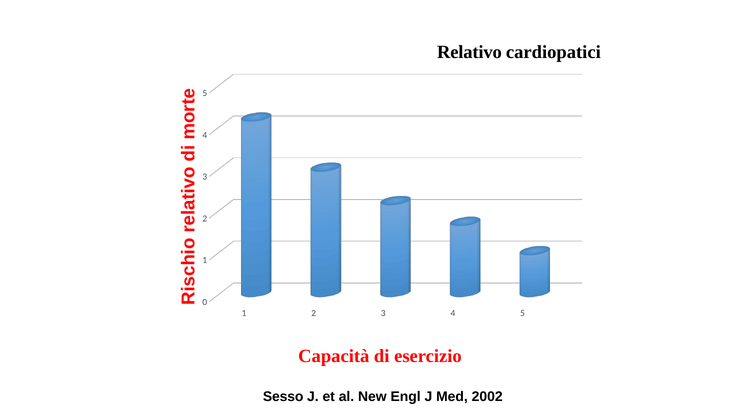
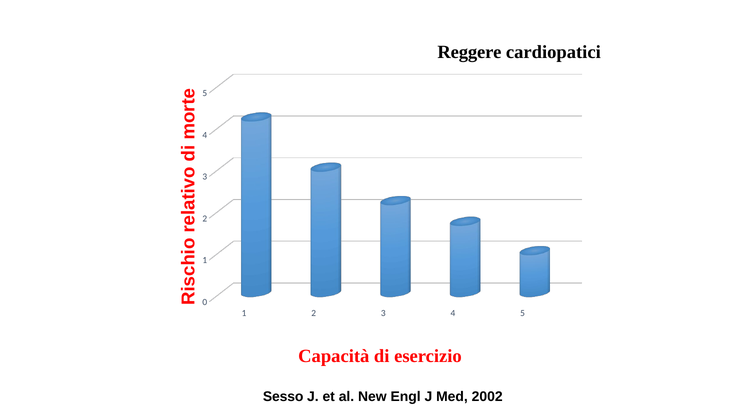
Relativo: Relativo -> Reggere
